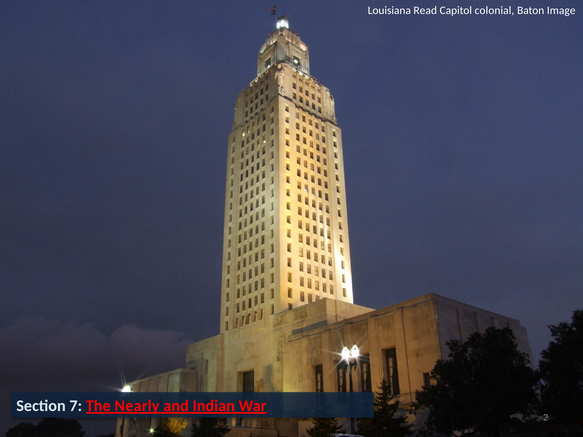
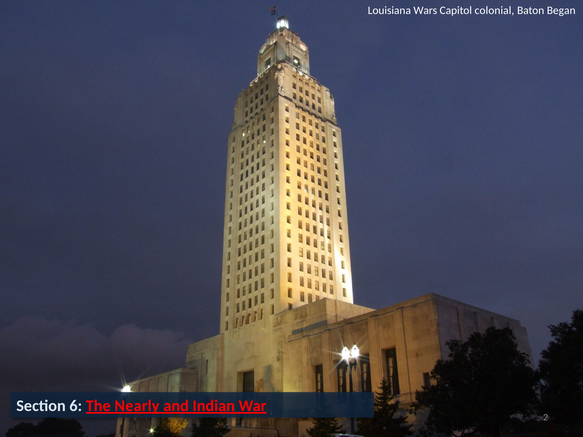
Read: Read -> Wars
Image: Image -> Began
7: 7 -> 6
